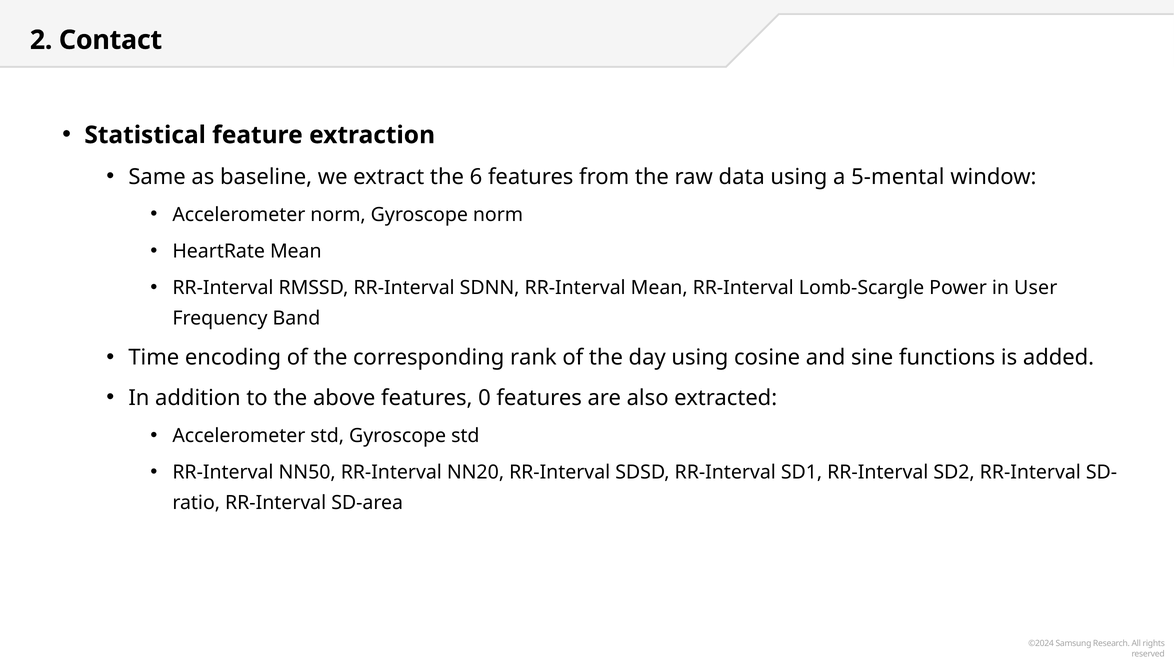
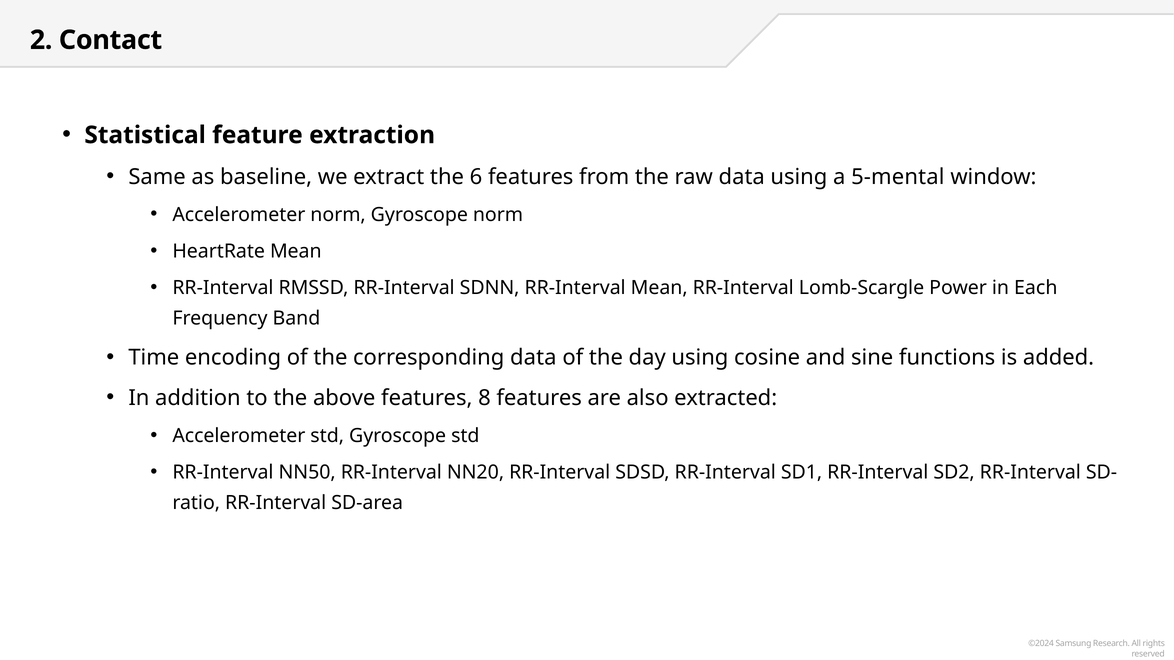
User: User -> Each
corresponding rank: rank -> data
0: 0 -> 8
